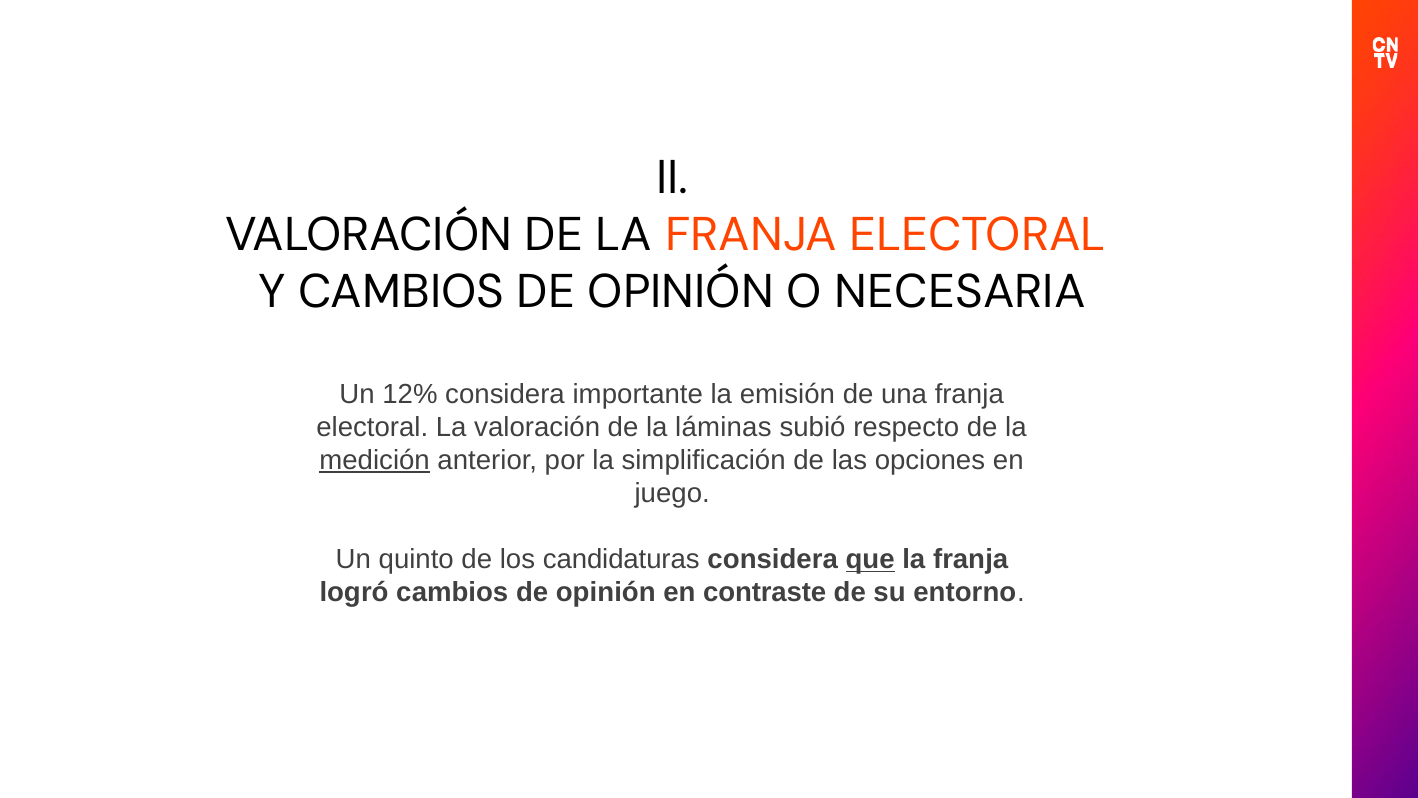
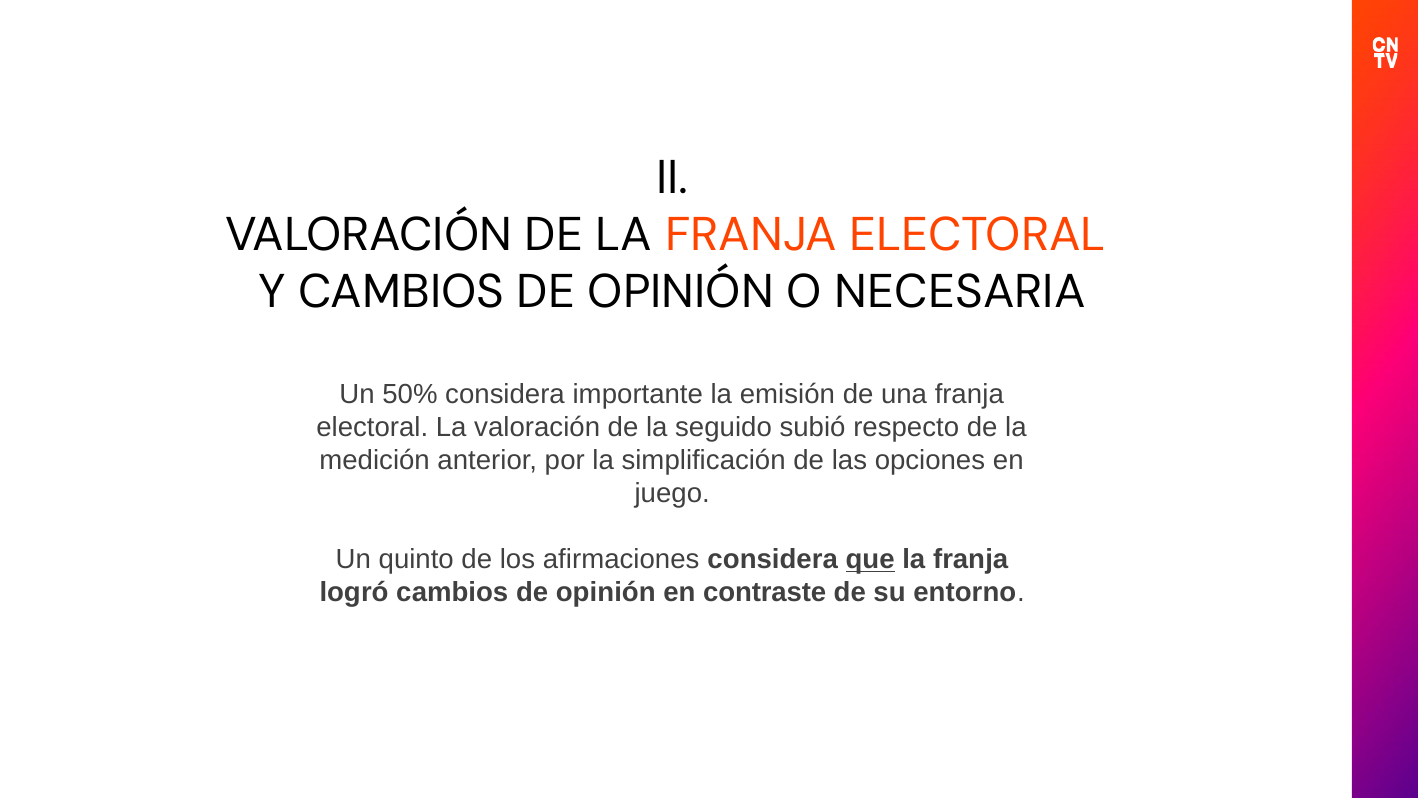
12%: 12% -> 50%
láminas: láminas -> seguido
medición underline: present -> none
candidaturas: candidaturas -> afirmaciones
